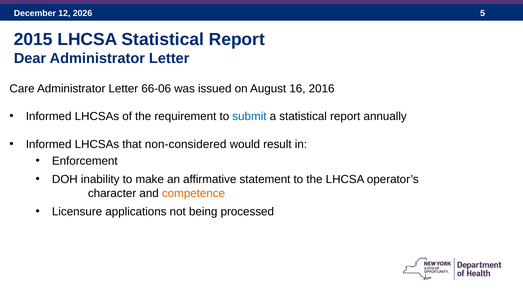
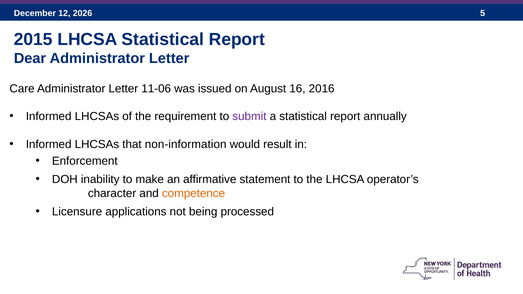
66-06: 66-06 -> 11-06
submit colour: blue -> purple
non-considered: non-considered -> non-information
